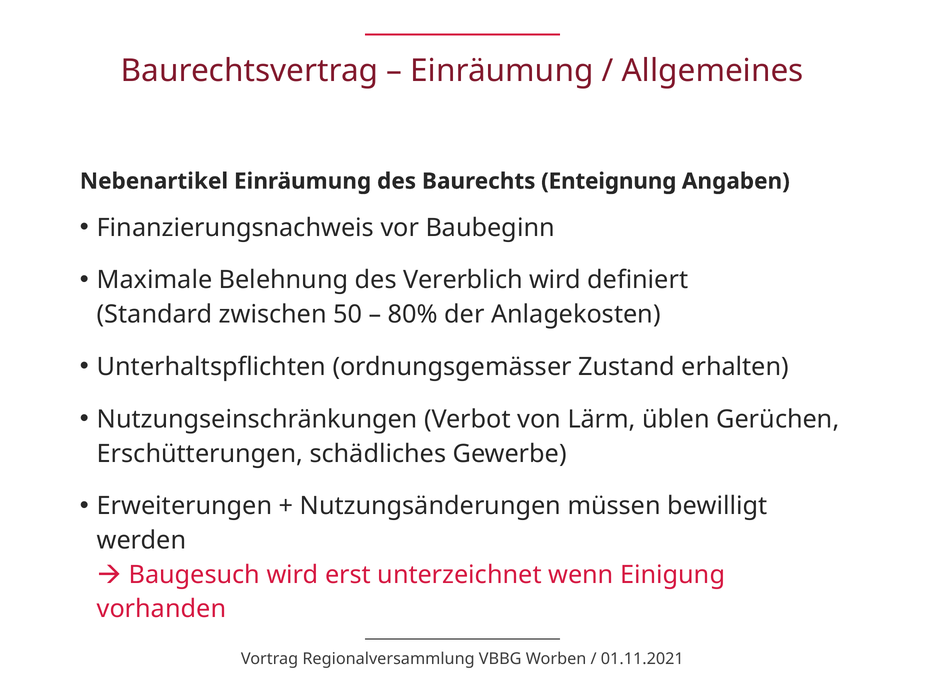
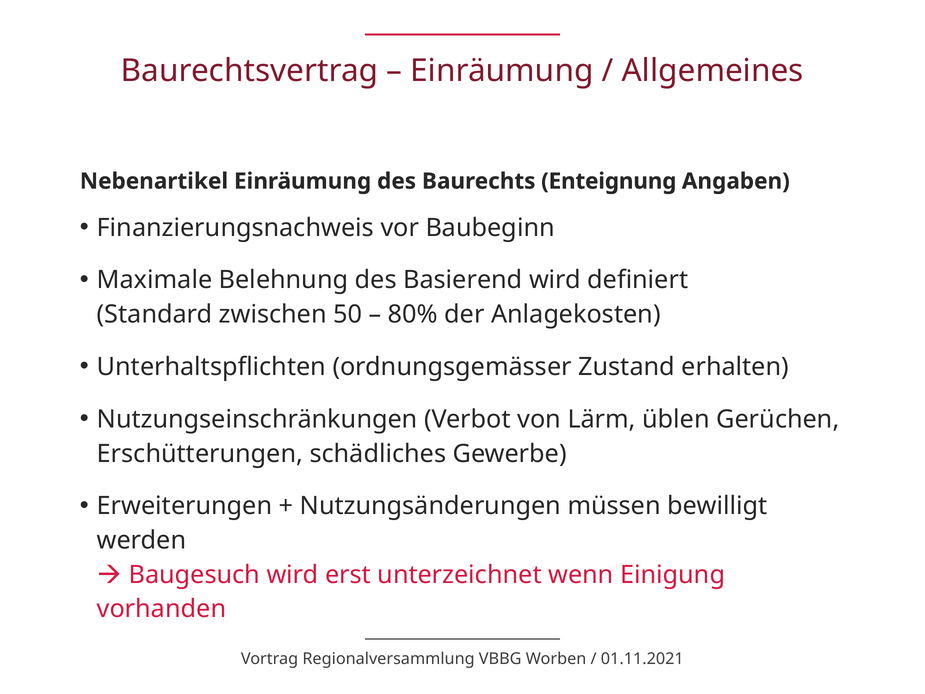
Vererblich: Vererblich -> Basierend
